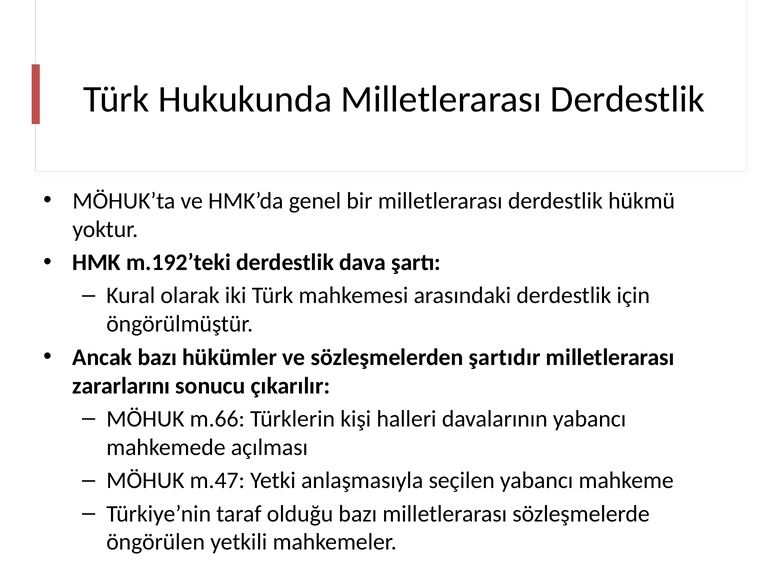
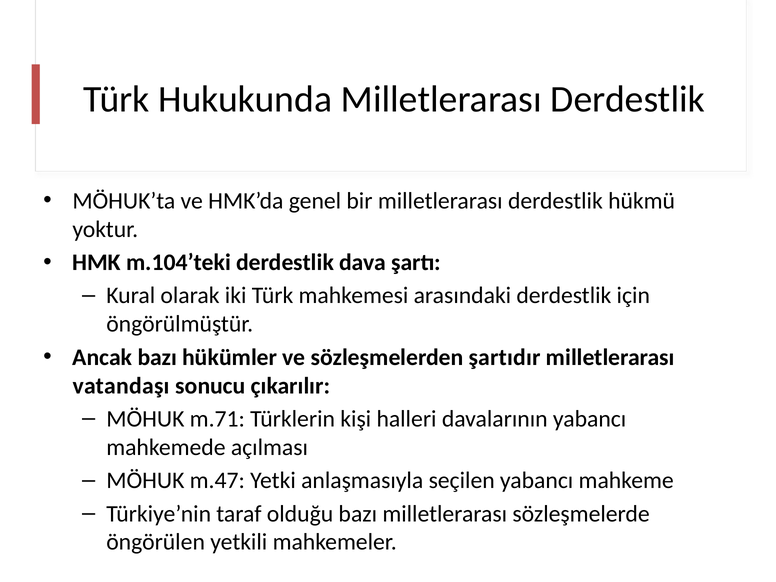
m.192’teki: m.192’teki -> m.104’teki
zararlarını: zararlarını -> vatandaşı
m.66: m.66 -> m.71
